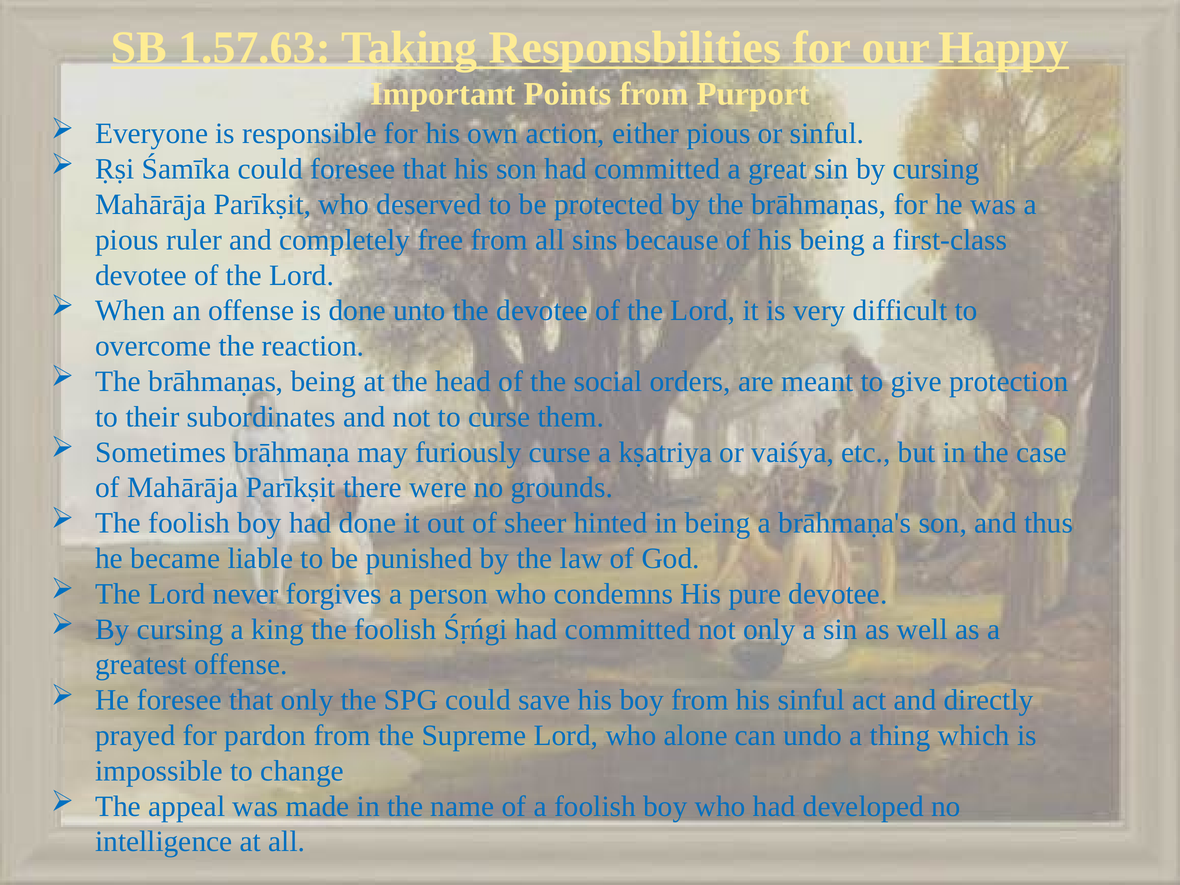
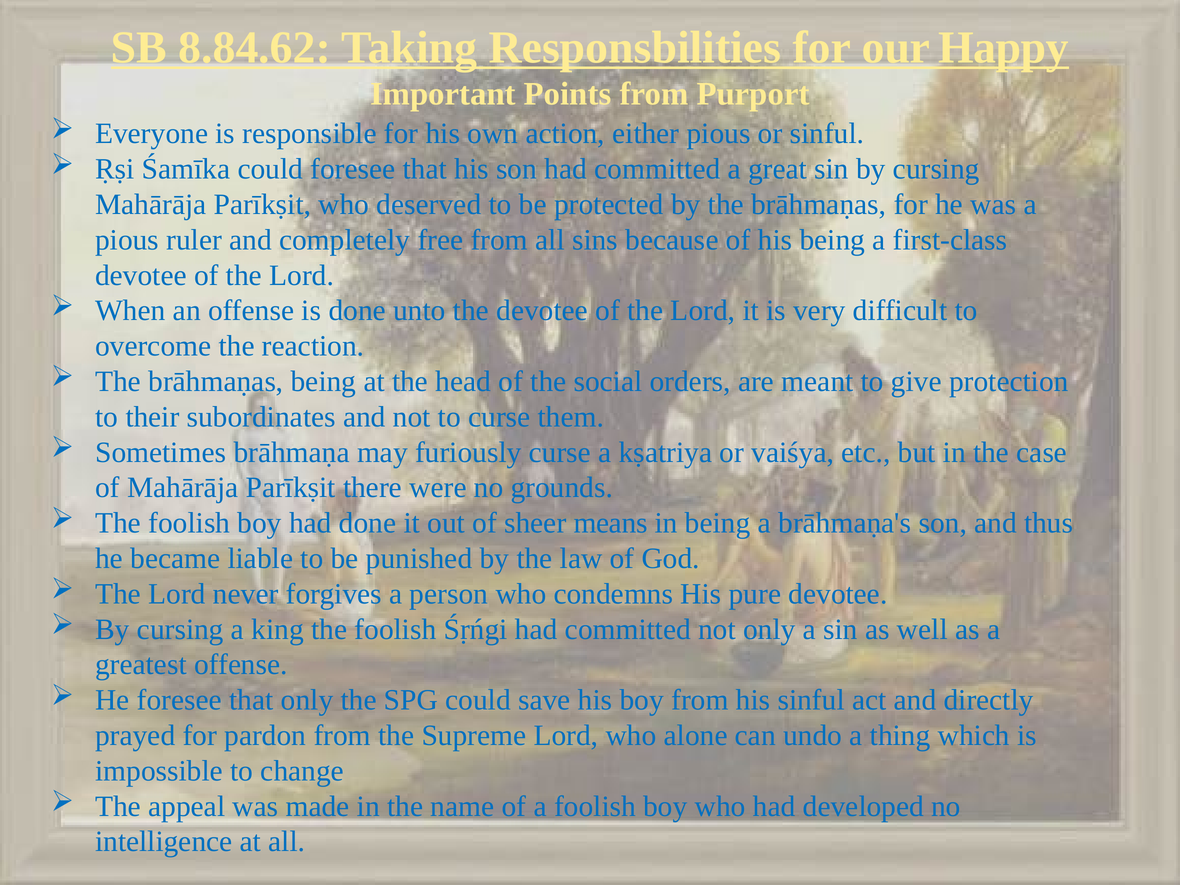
1.57.63: 1.57.63 -> 8.84.62
hinted: hinted -> means
